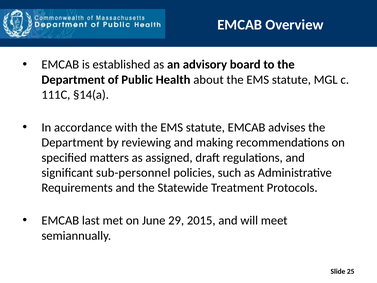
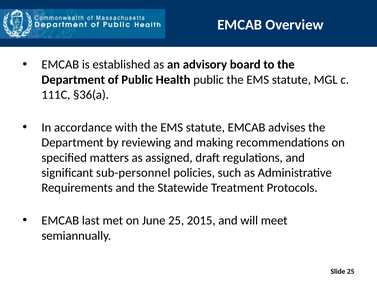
Health about: about -> public
§14(a: §14(a -> §36(a
June 29: 29 -> 25
